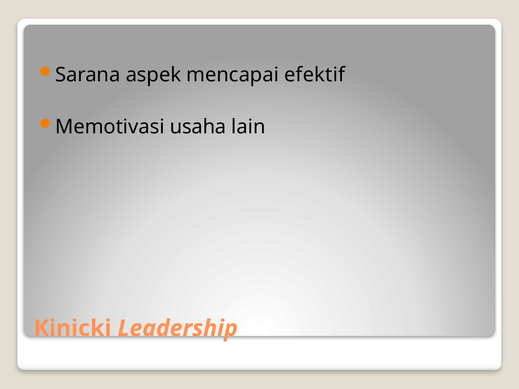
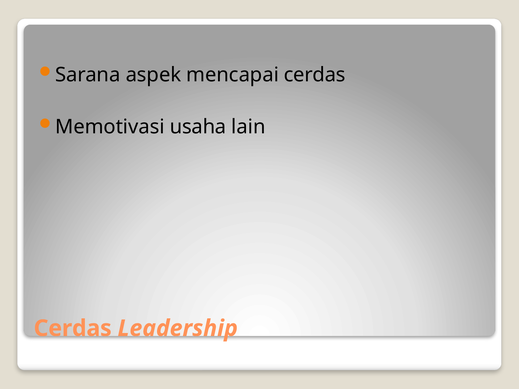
mencapai efektif: efektif -> cerdas
Kinicki at (73, 329): Kinicki -> Cerdas
